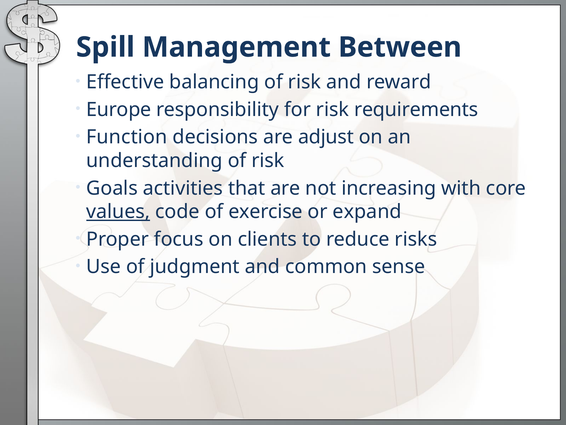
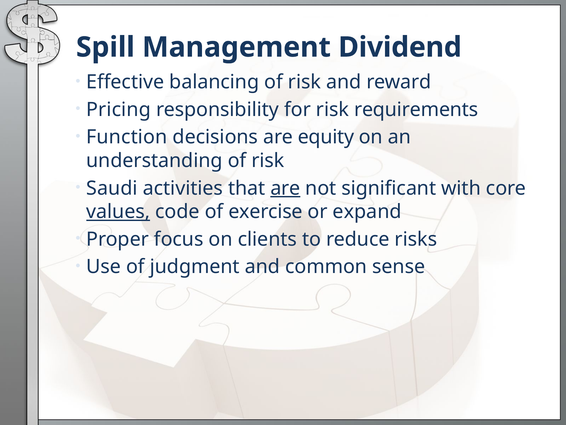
Between: Between -> Dividend
Europe: Europe -> Pricing
adjust: adjust -> equity
Goals: Goals -> Saudi
are at (285, 188) underline: none -> present
increasing: increasing -> significant
